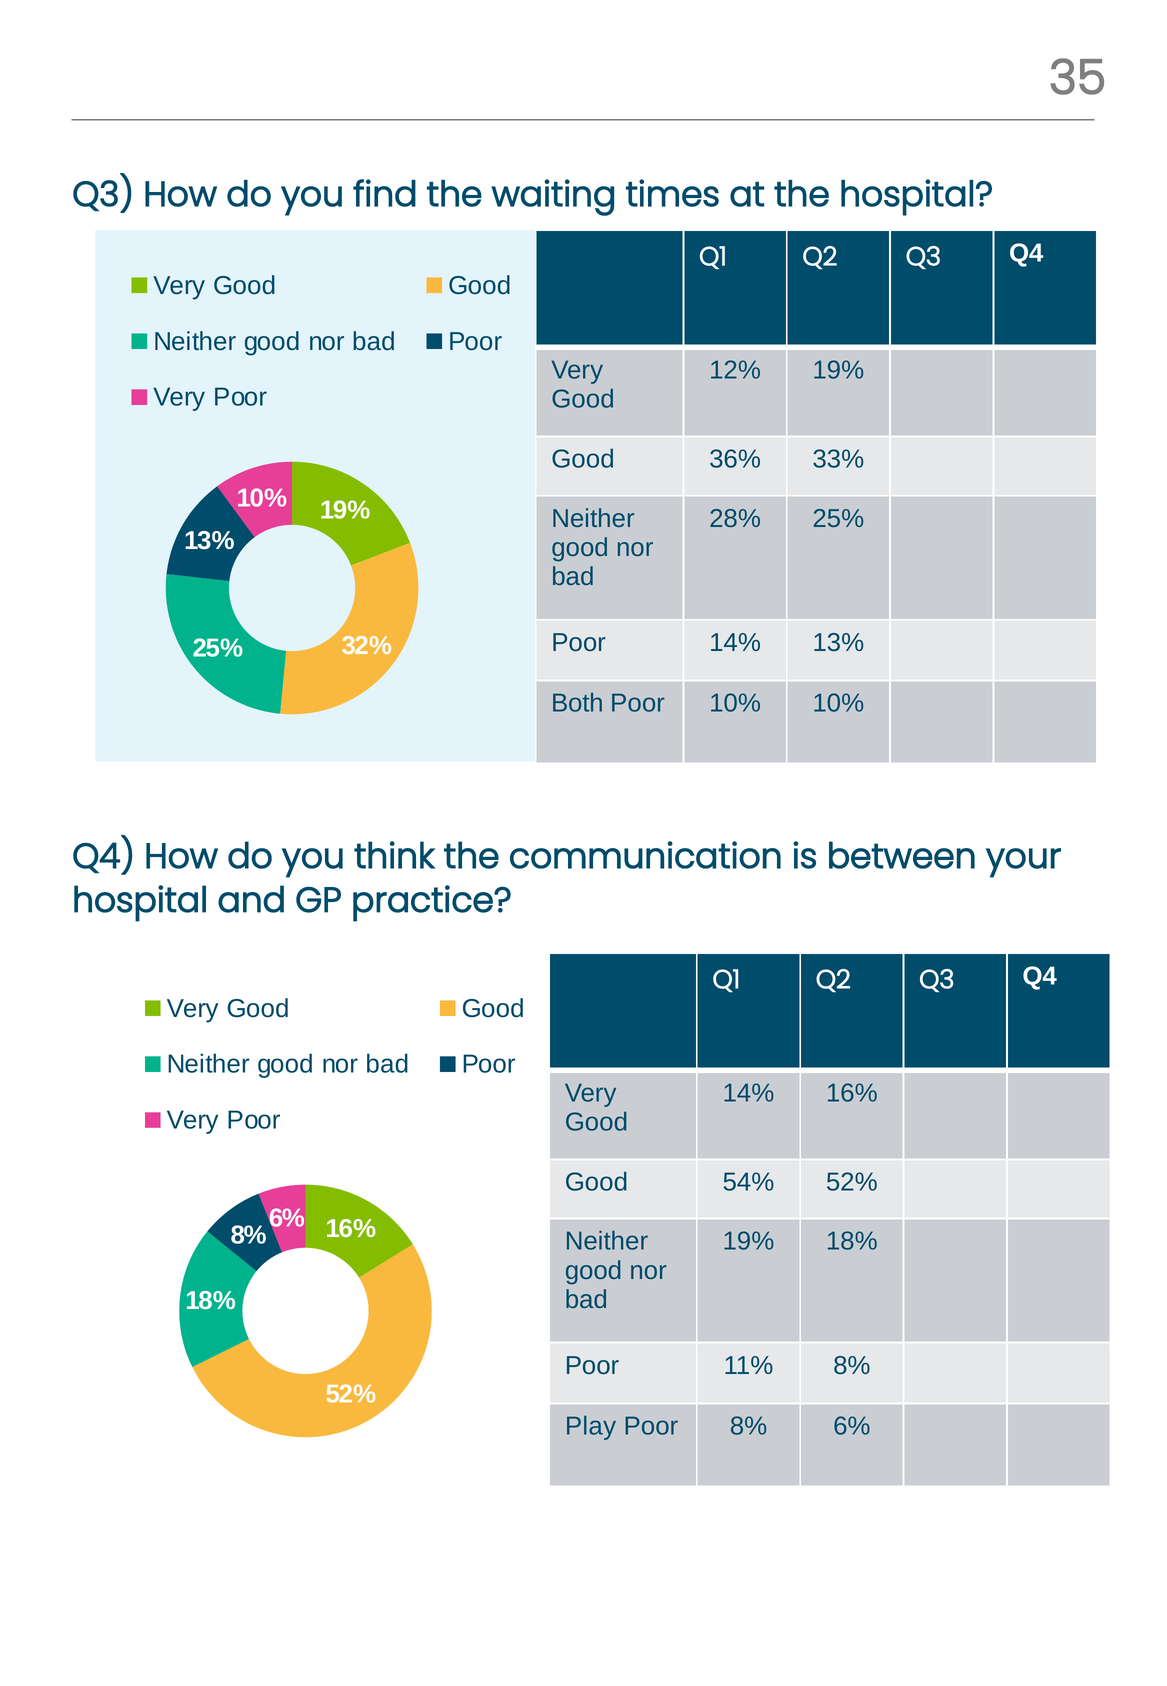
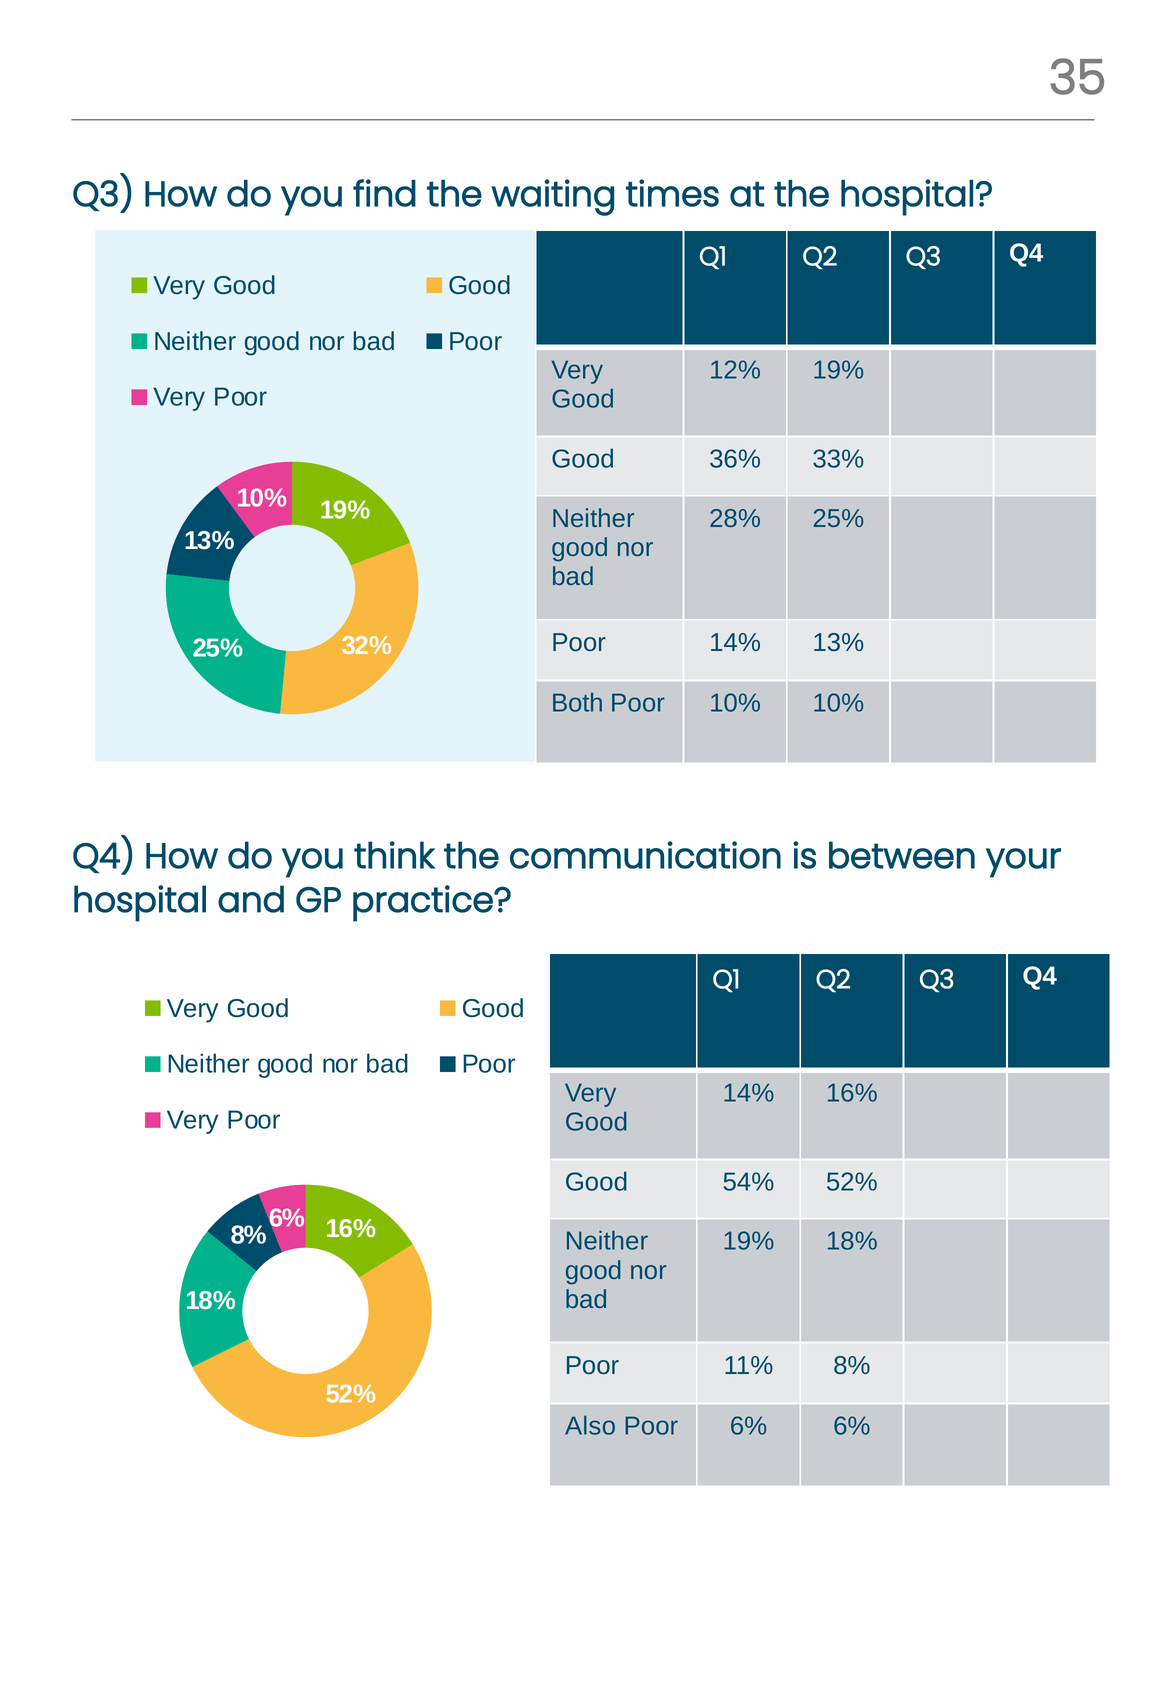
Play: Play -> Also
Poor 8%: 8% -> 6%
